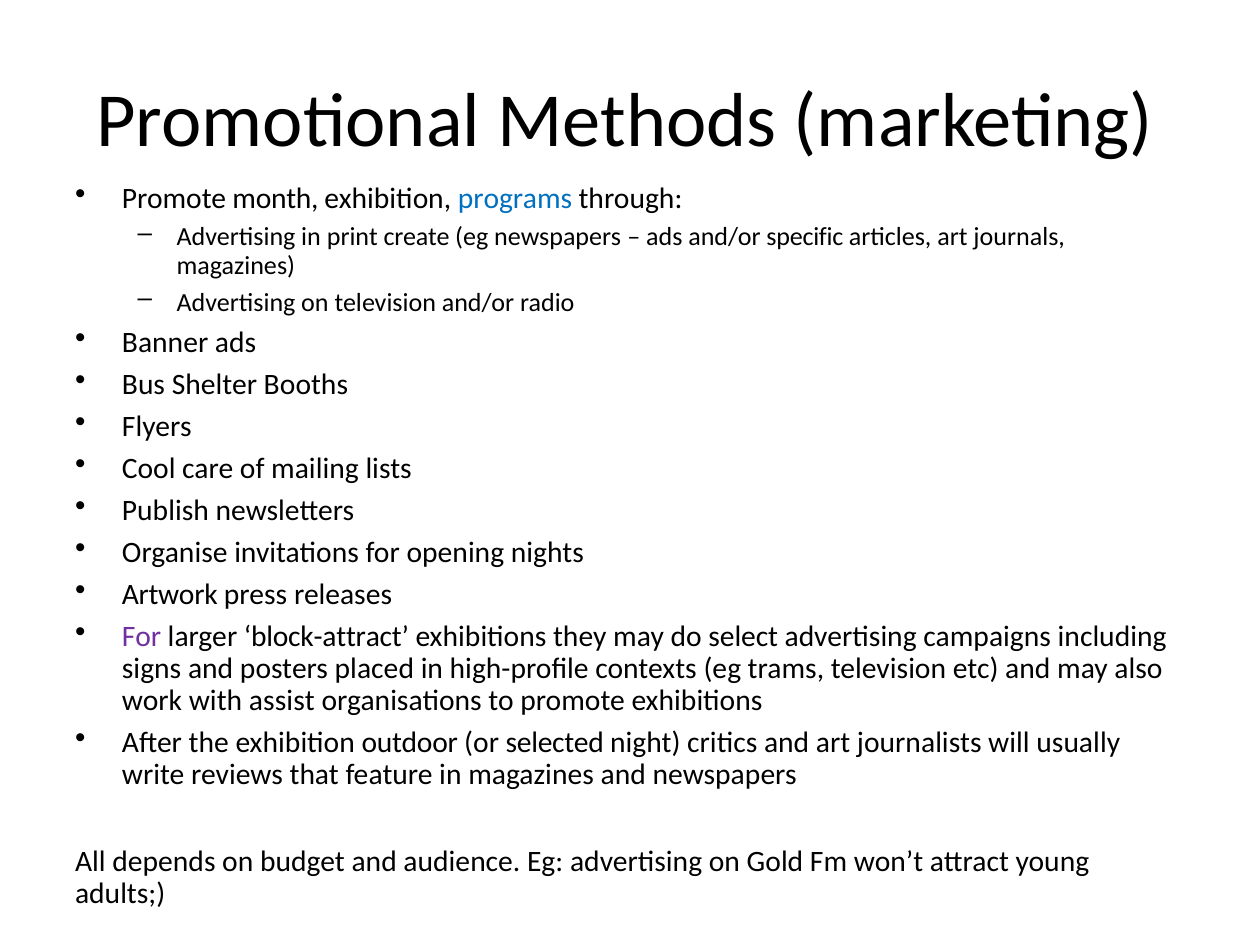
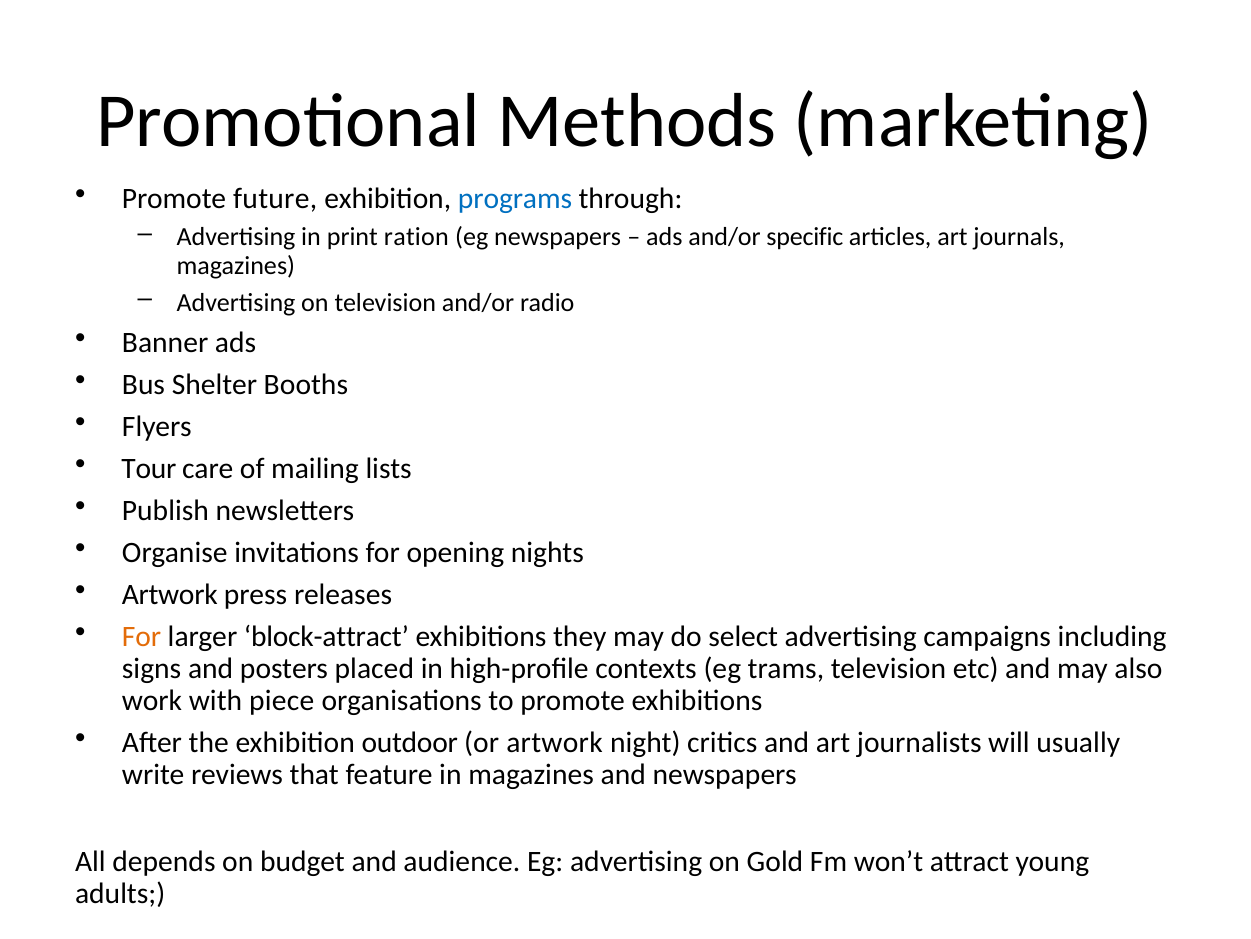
month: month -> future
create: create -> ration
Cool: Cool -> Tour
For at (142, 636) colour: purple -> orange
assist: assist -> piece
or selected: selected -> artwork
